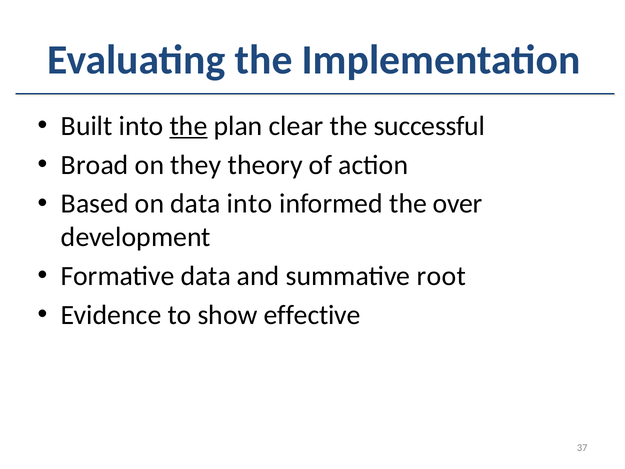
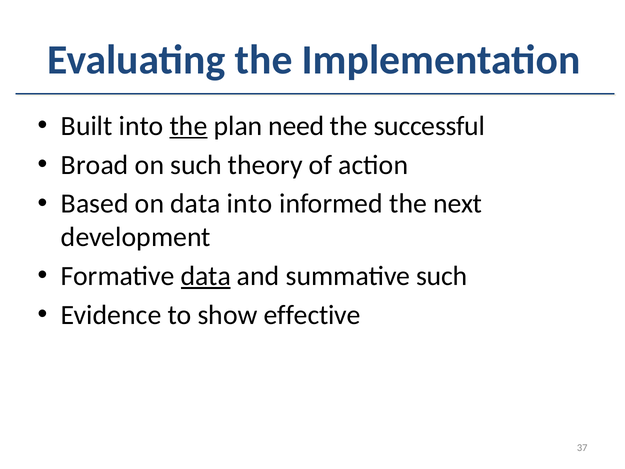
clear: clear -> need
on they: they -> such
over: over -> next
data at (206, 276) underline: none -> present
summative root: root -> such
